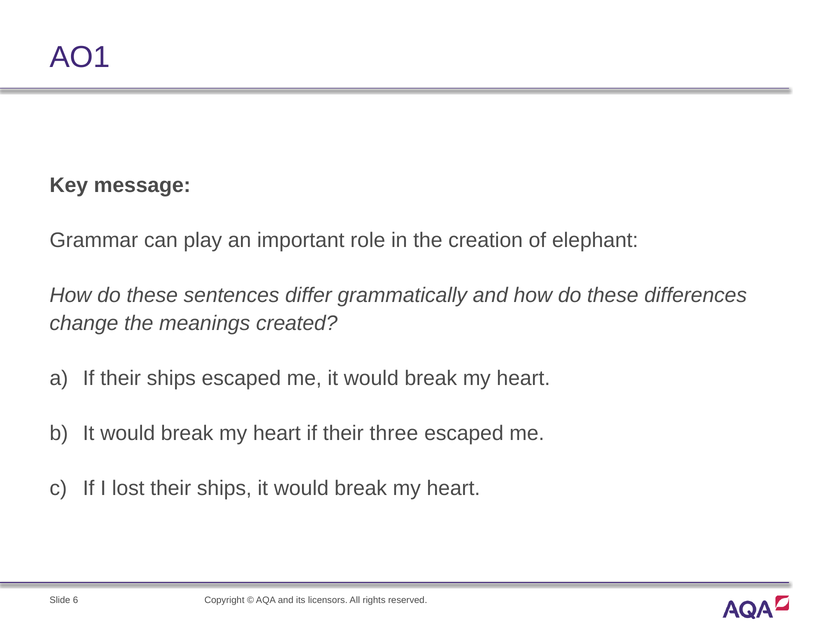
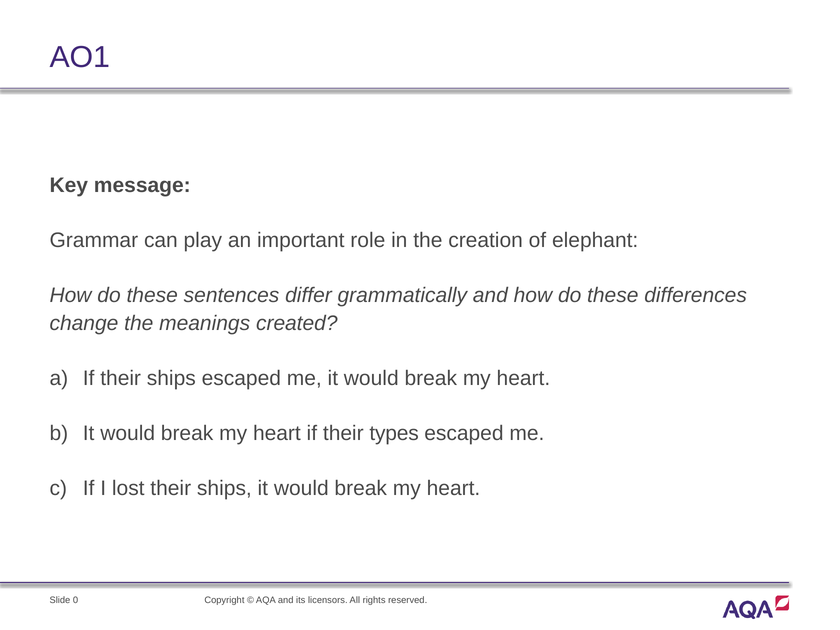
three: three -> types
6: 6 -> 0
